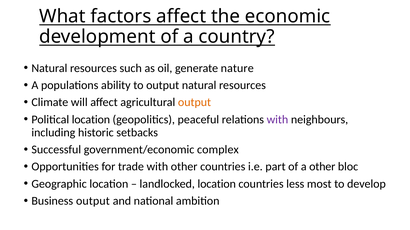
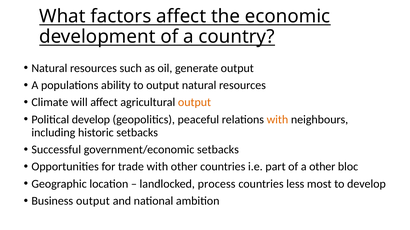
generate nature: nature -> output
Political location: location -> develop
with at (277, 120) colour: purple -> orange
government/economic complex: complex -> setbacks
landlocked location: location -> process
